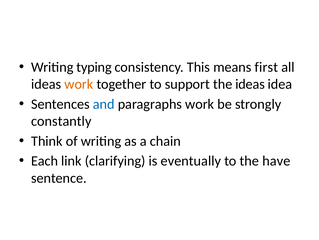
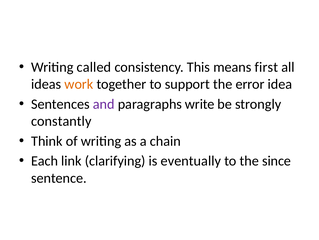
typing: typing -> called
the ideas: ideas -> error
and colour: blue -> purple
paragraphs work: work -> write
have: have -> since
